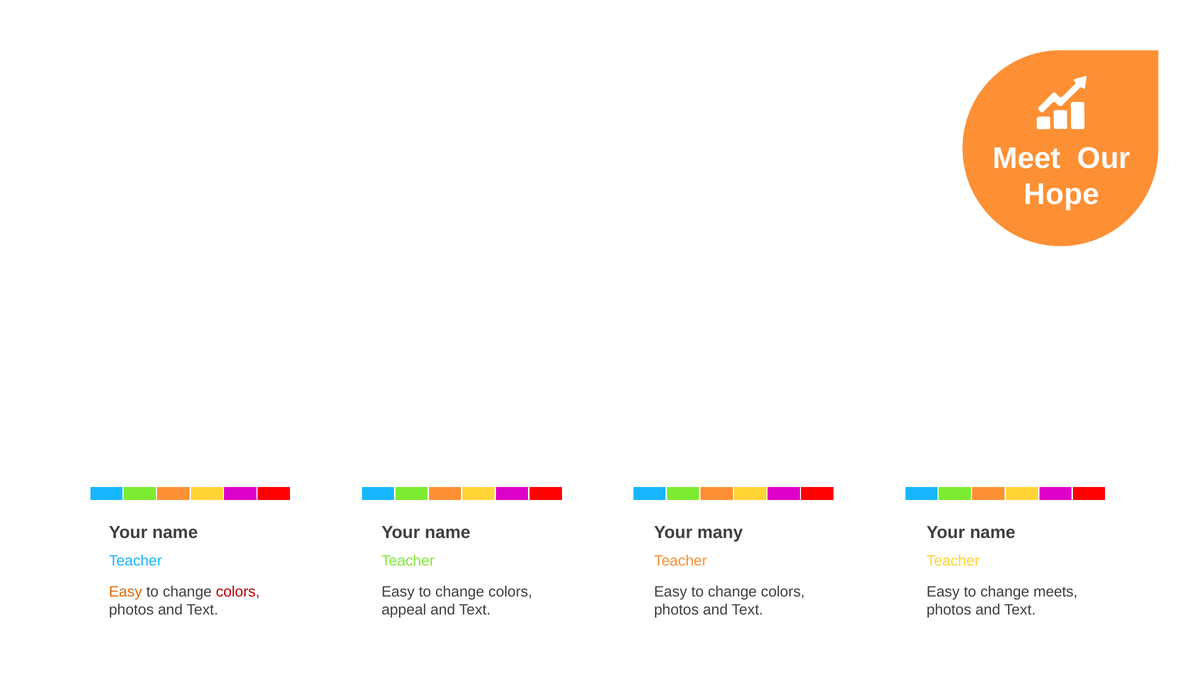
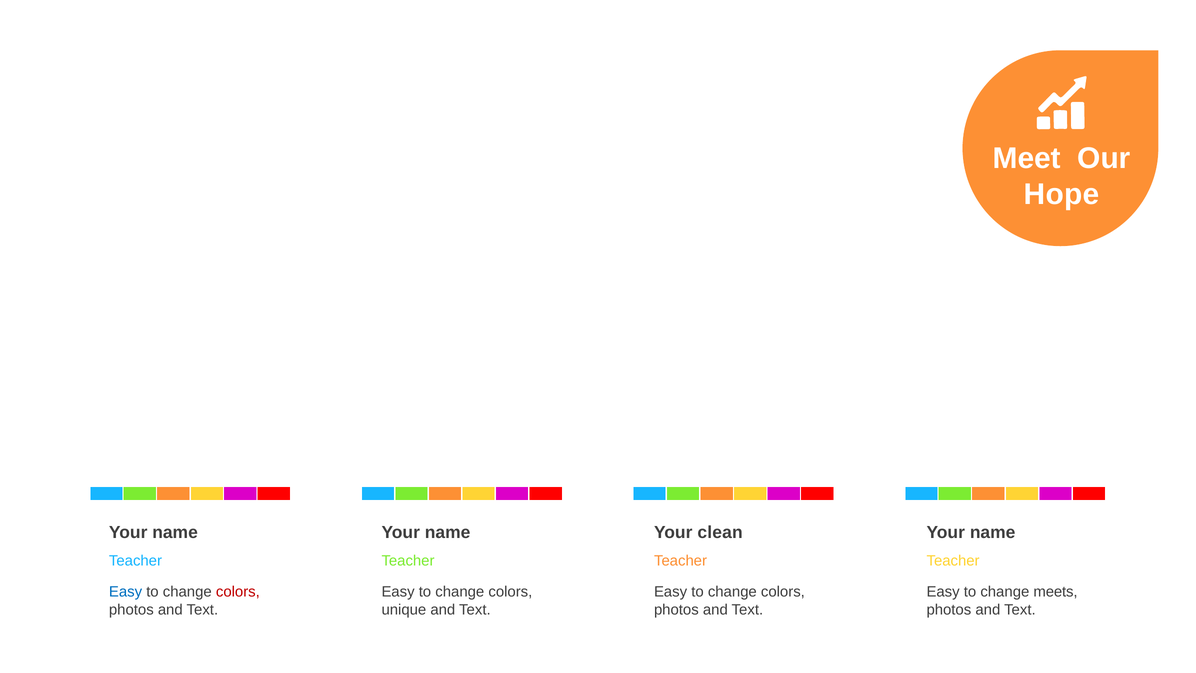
many: many -> clean
Easy at (126, 592) colour: orange -> blue
appeal: appeal -> unique
